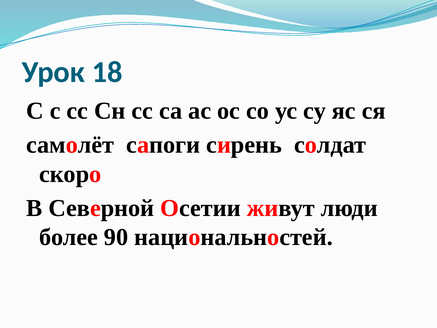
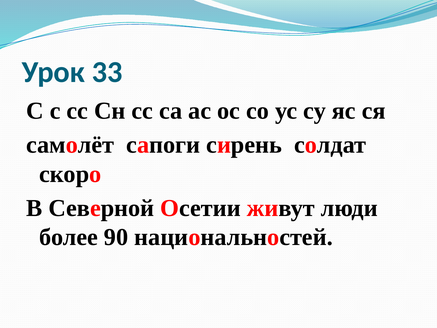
18: 18 -> 33
